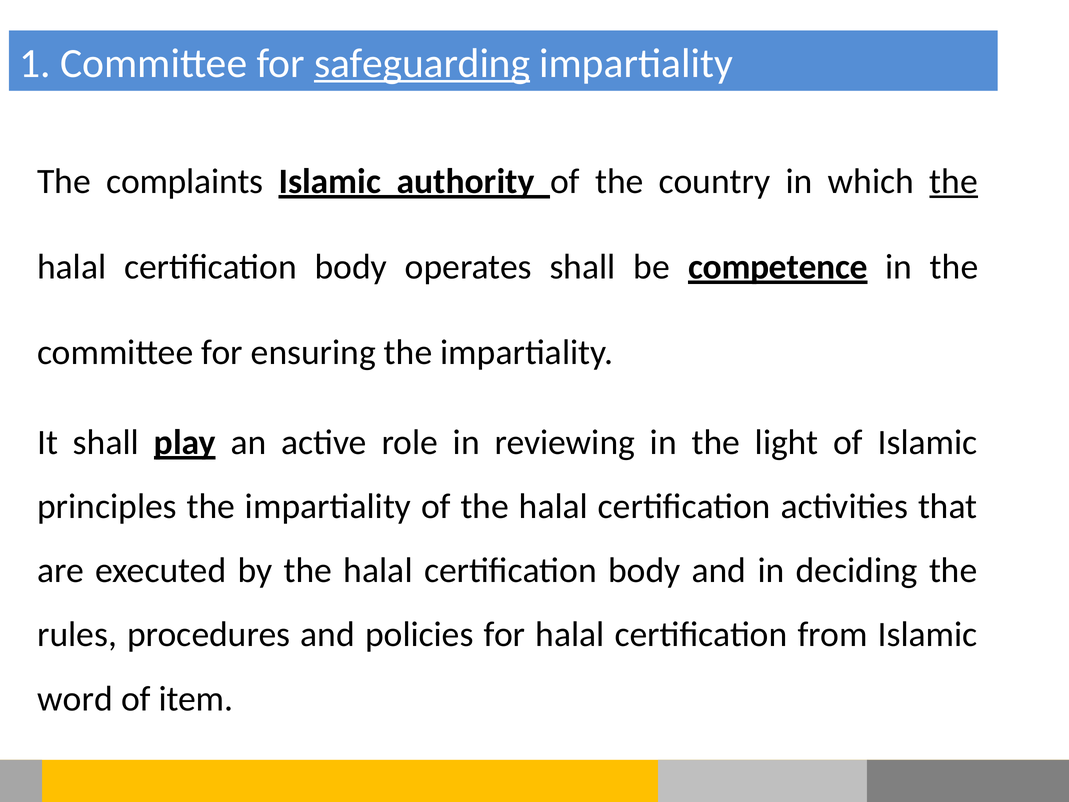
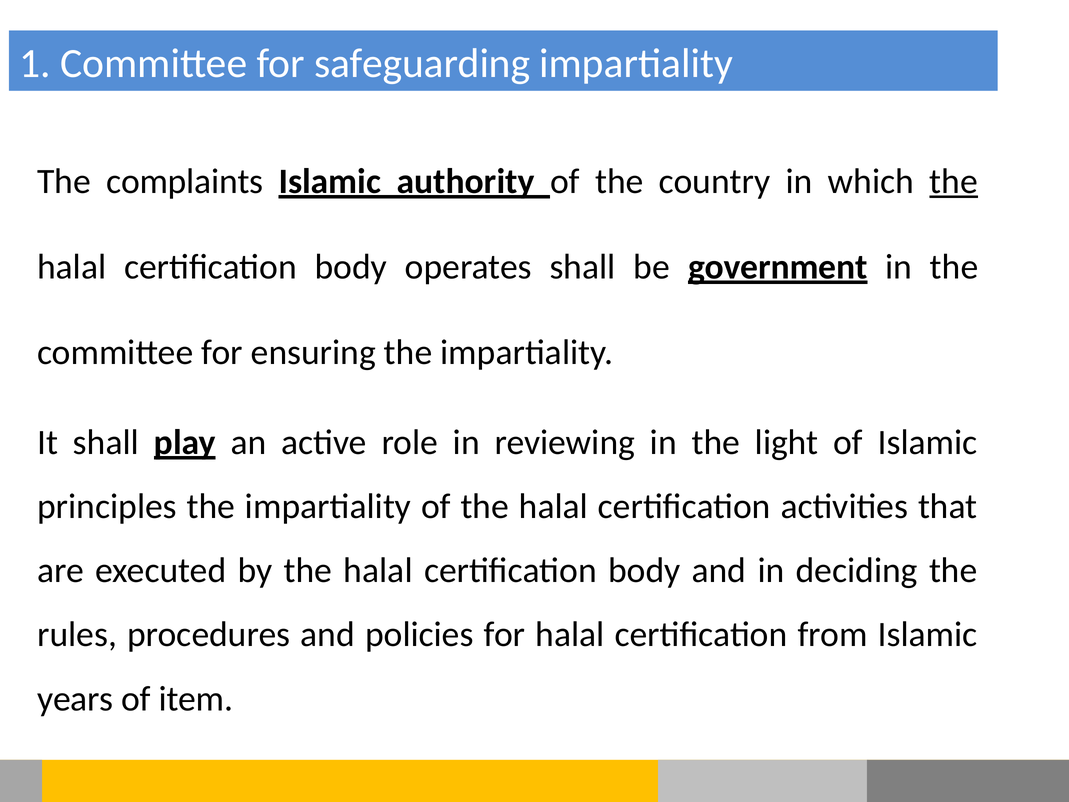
safeguarding underline: present -> none
competence: competence -> government
word: word -> years
